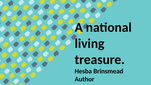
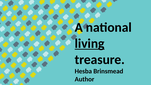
living underline: none -> present
